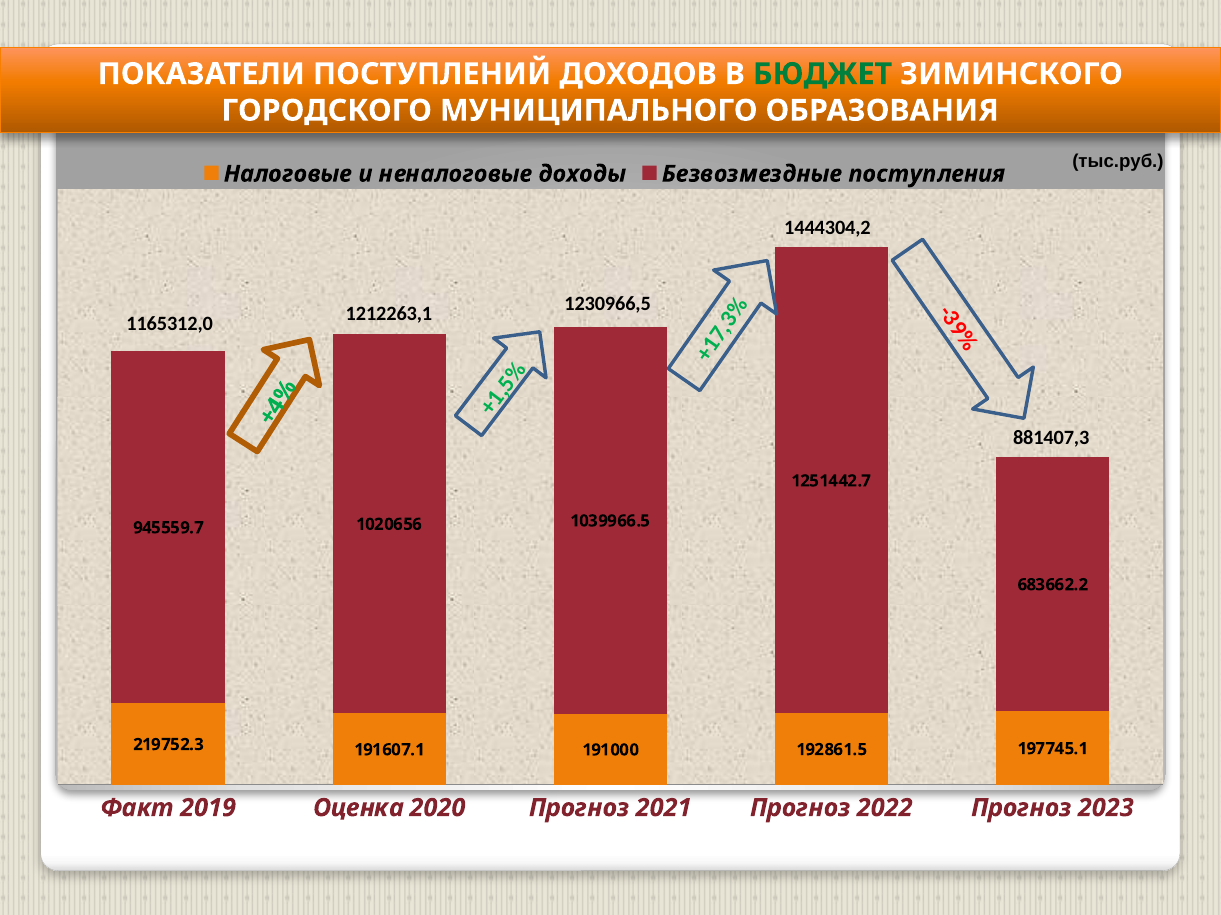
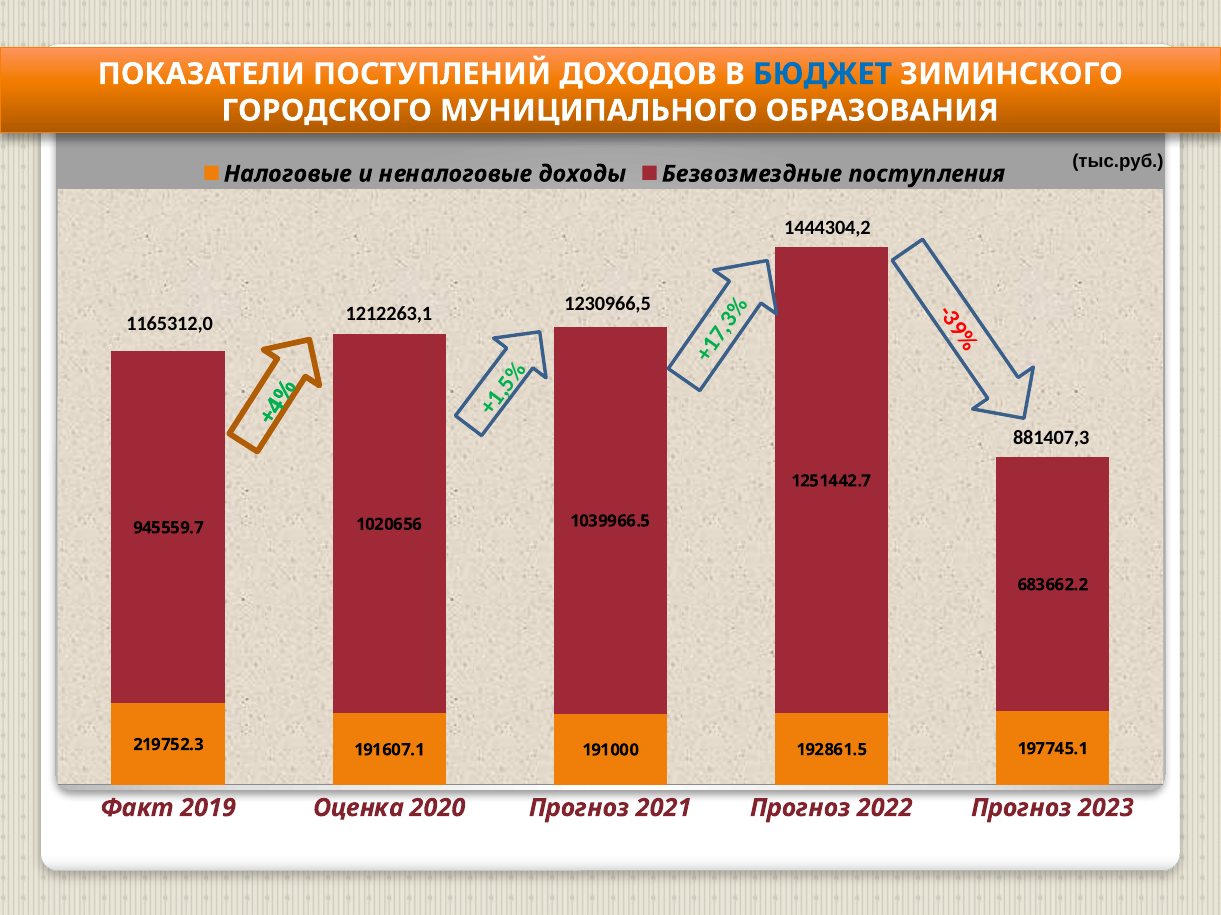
БЮДЖЕТ colour: green -> blue
